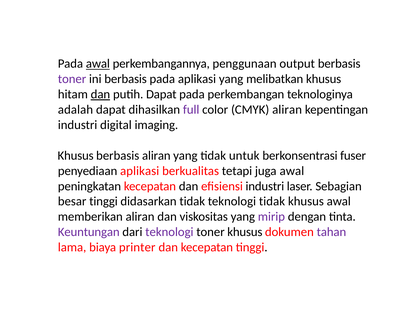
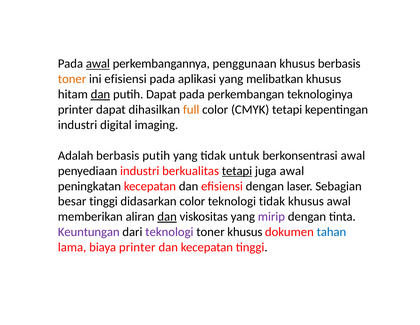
penggunaan output: output -> khusus
toner at (72, 79) colour: purple -> orange
ini berbasis: berbasis -> efisiensi
adalah at (75, 110): adalah -> printer
full colour: purple -> orange
CMYK aliran: aliran -> tetapi
Khusus at (76, 155): Khusus -> Adalah
berbasis aliran: aliran -> putih
berkonsentrasi fuser: fuser -> awal
penyediaan aplikasi: aplikasi -> industri
tetapi at (237, 171) underline: none -> present
efisiensi industri: industri -> dengan
didasarkan tidak: tidak -> color
dan at (167, 216) underline: none -> present
tahan colour: purple -> blue
